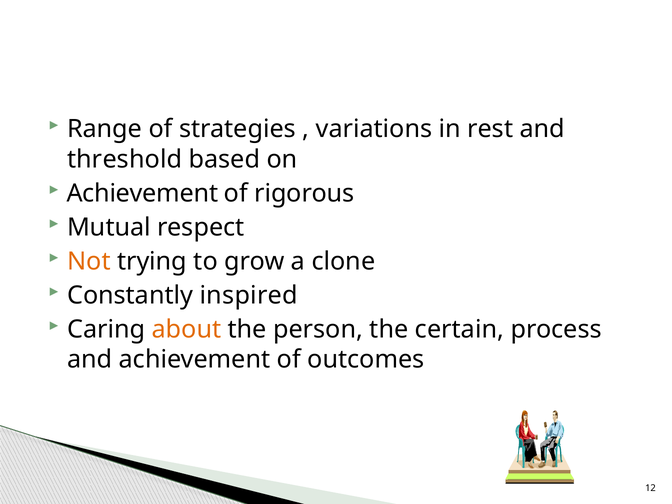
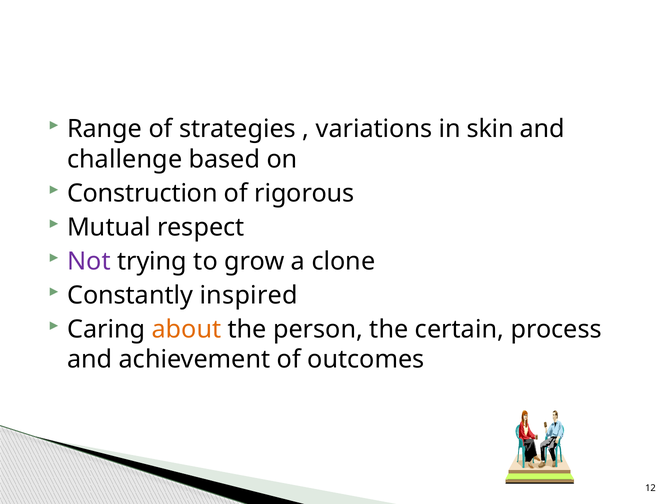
rest: rest -> skin
threshold: threshold -> challenge
Achievement at (142, 193): Achievement -> Construction
Not colour: orange -> purple
